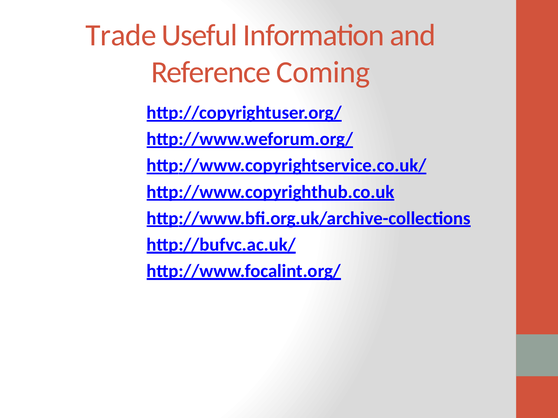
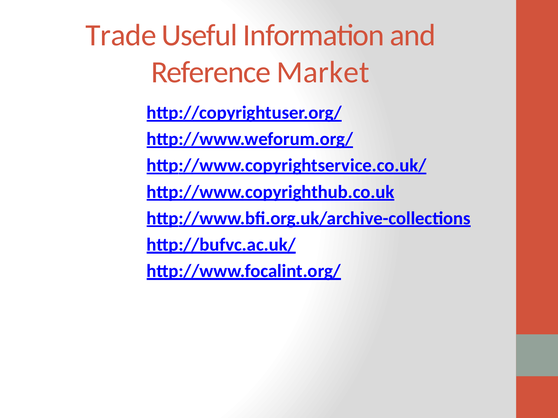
Coming: Coming -> Market
